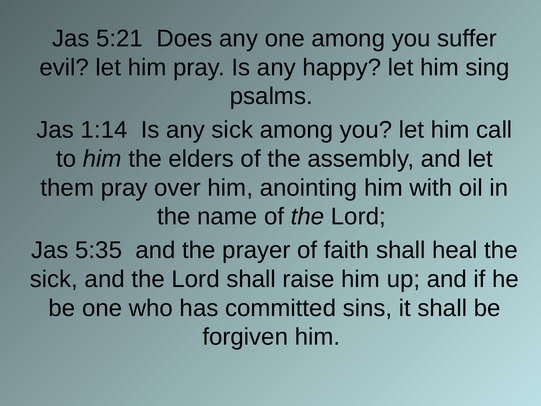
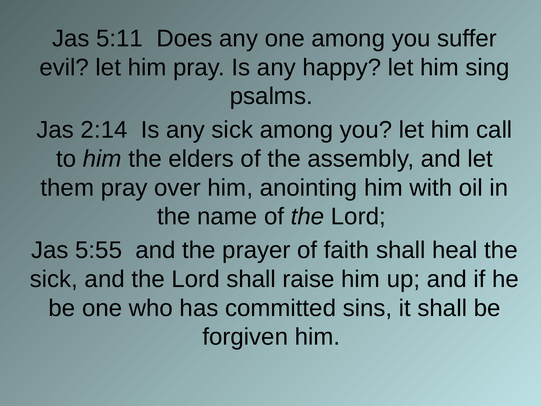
5:21: 5:21 -> 5:11
1:14: 1:14 -> 2:14
5:35: 5:35 -> 5:55
